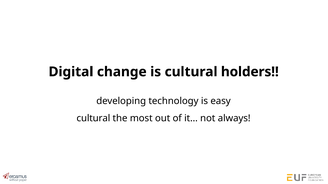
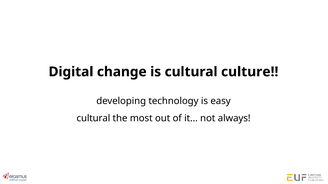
holders: holders -> culture
